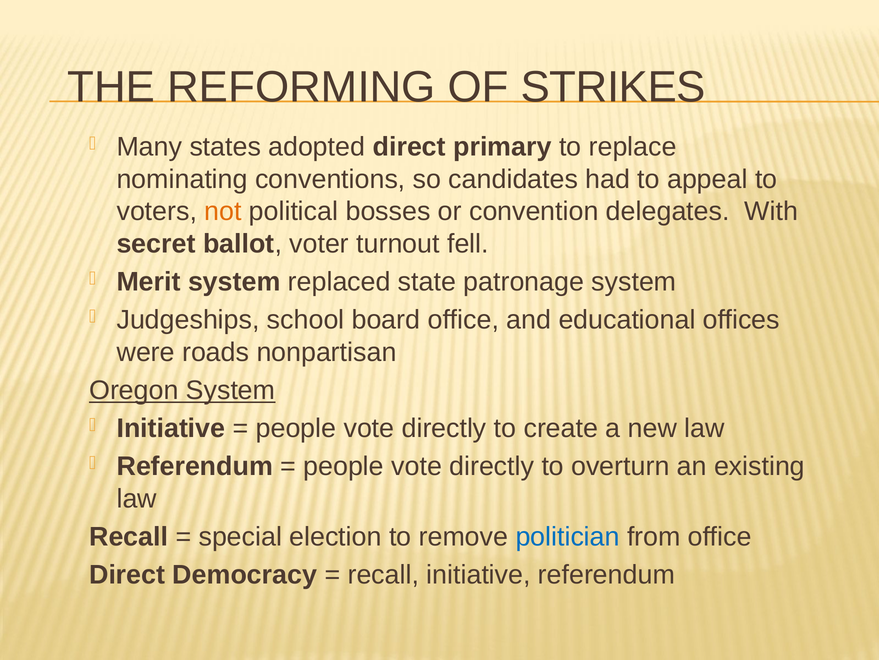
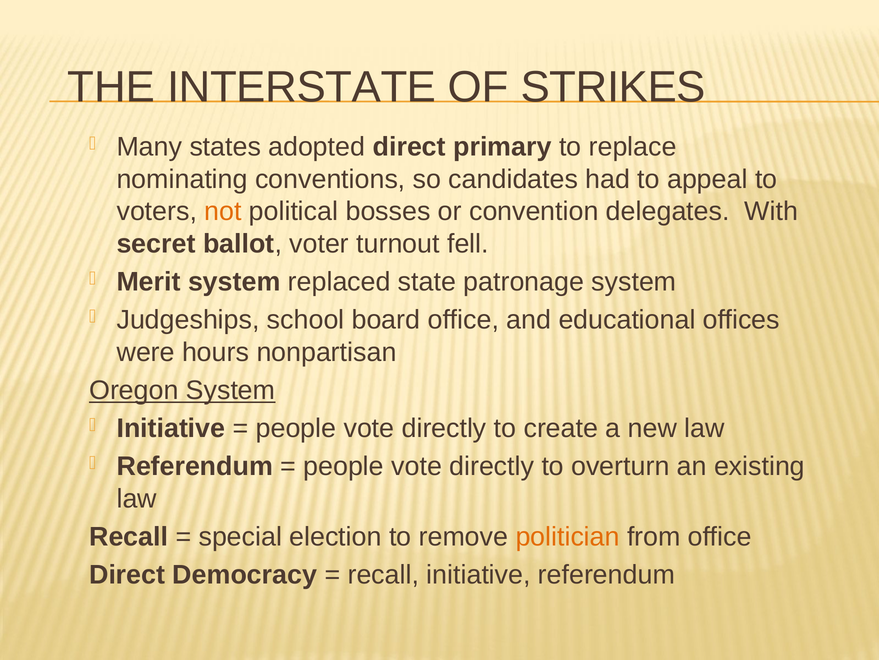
REFORMING: REFORMING -> INTERSTATE
roads: roads -> hours
politician colour: blue -> orange
